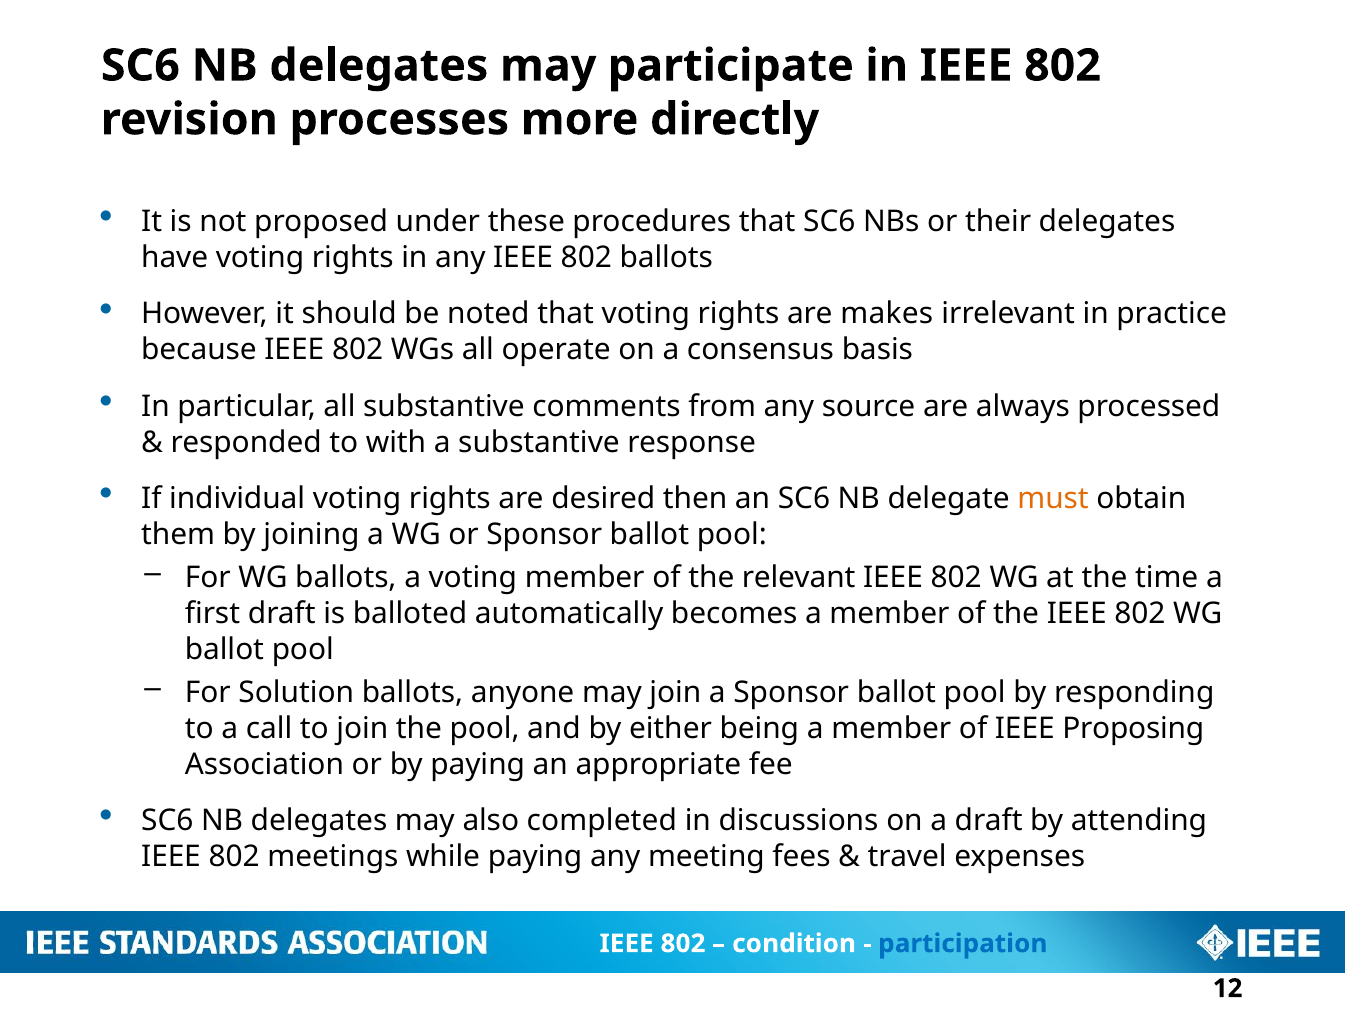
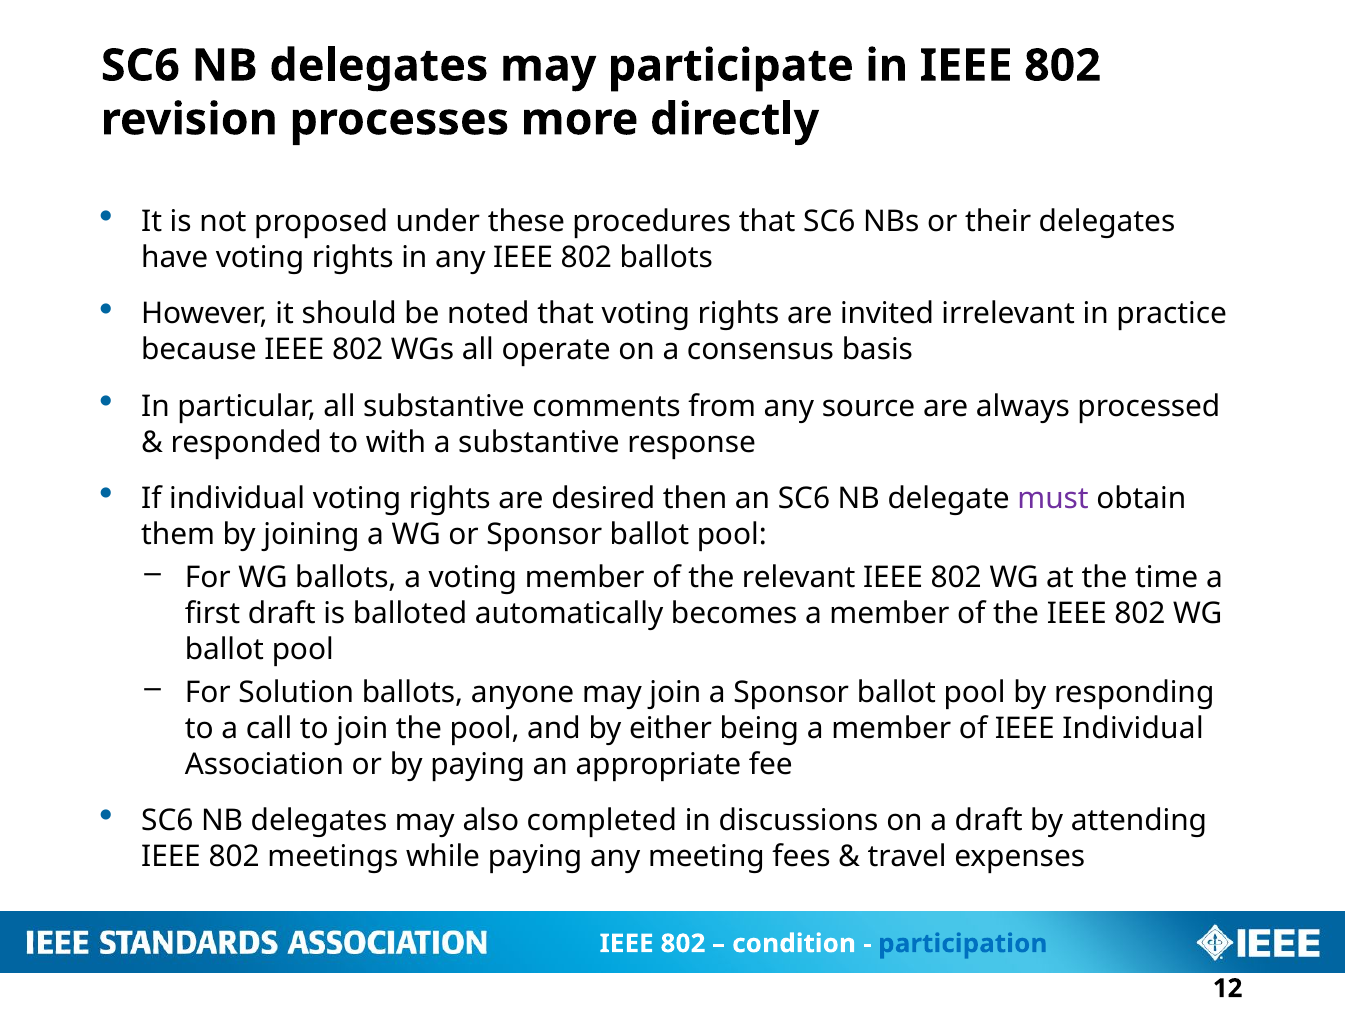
makes: makes -> invited
must colour: orange -> purple
IEEE Proposing: Proposing -> Individual
